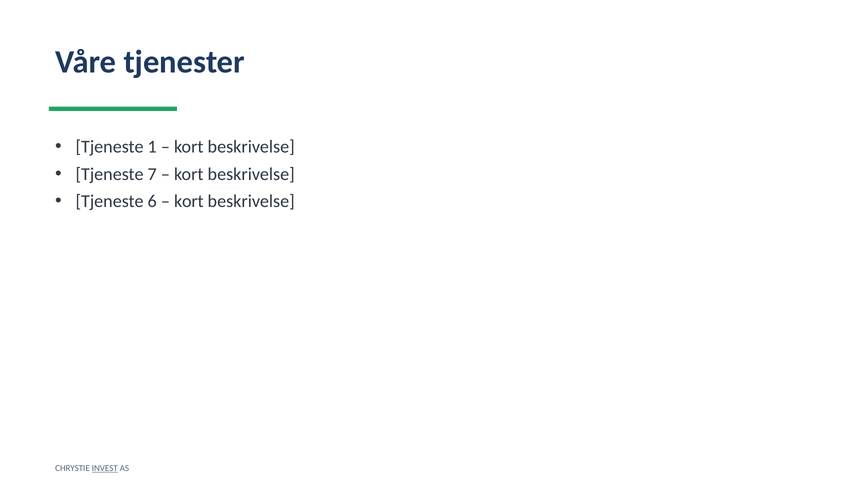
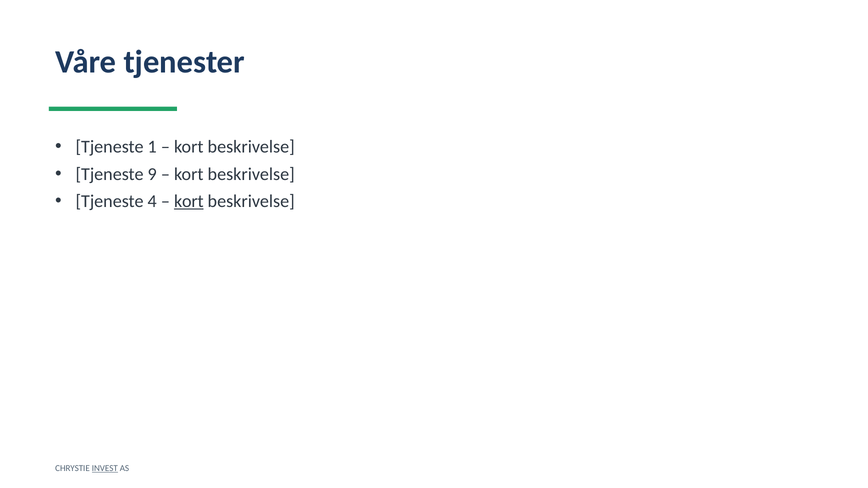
7: 7 -> 9
6: 6 -> 4
kort at (189, 201) underline: none -> present
